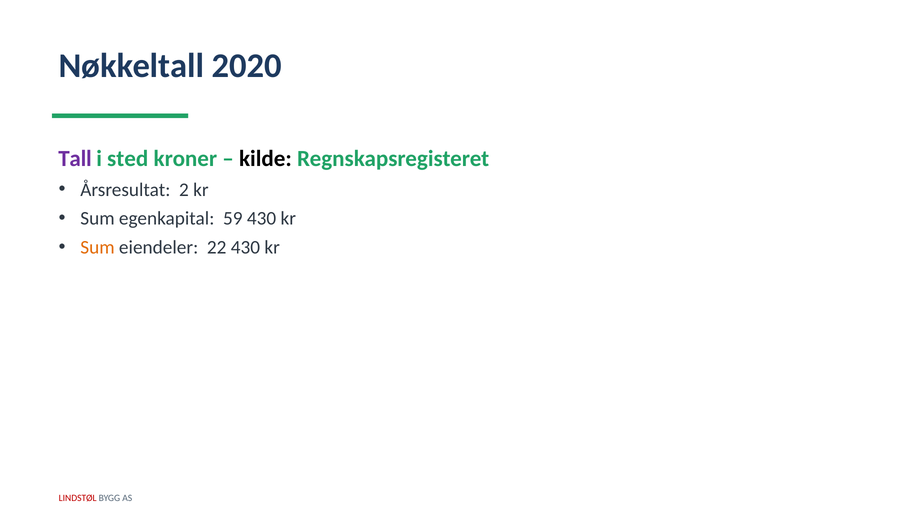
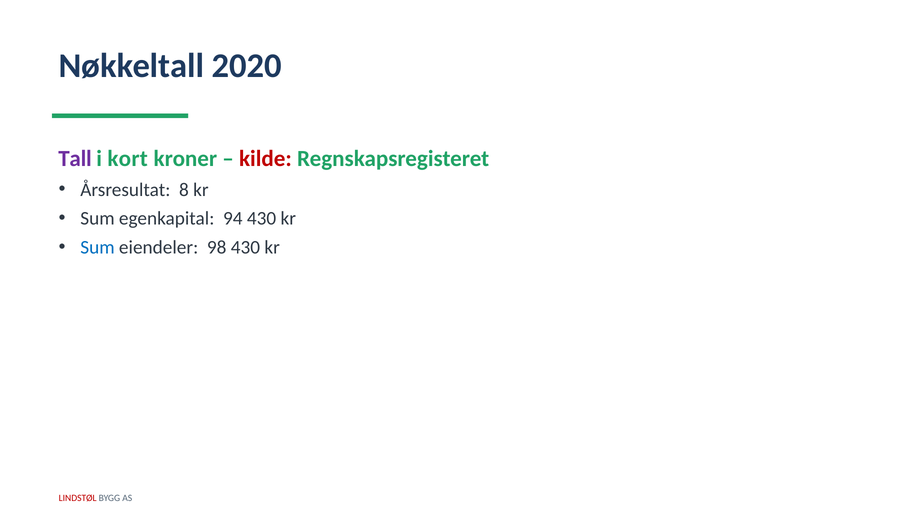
sted: sted -> kort
kilde colour: black -> red
2: 2 -> 8
59: 59 -> 94
Sum at (98, 248) colour: orange -> blue
22: 22 -> 98
